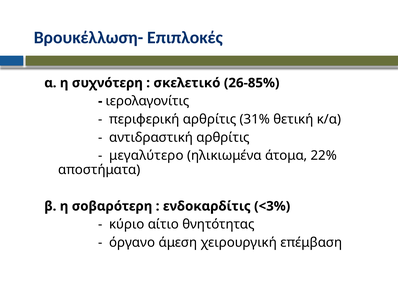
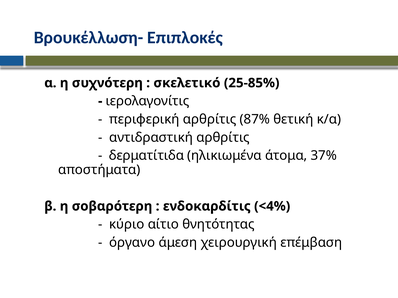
26-85%: 26-85% -> 25-85%
31%: 31% -> 87%
μεγαλύτερο: μεγαλύτερο -> δερματίτιδα
22%: 22% -> 37%
<3%: <3% -> <4%
